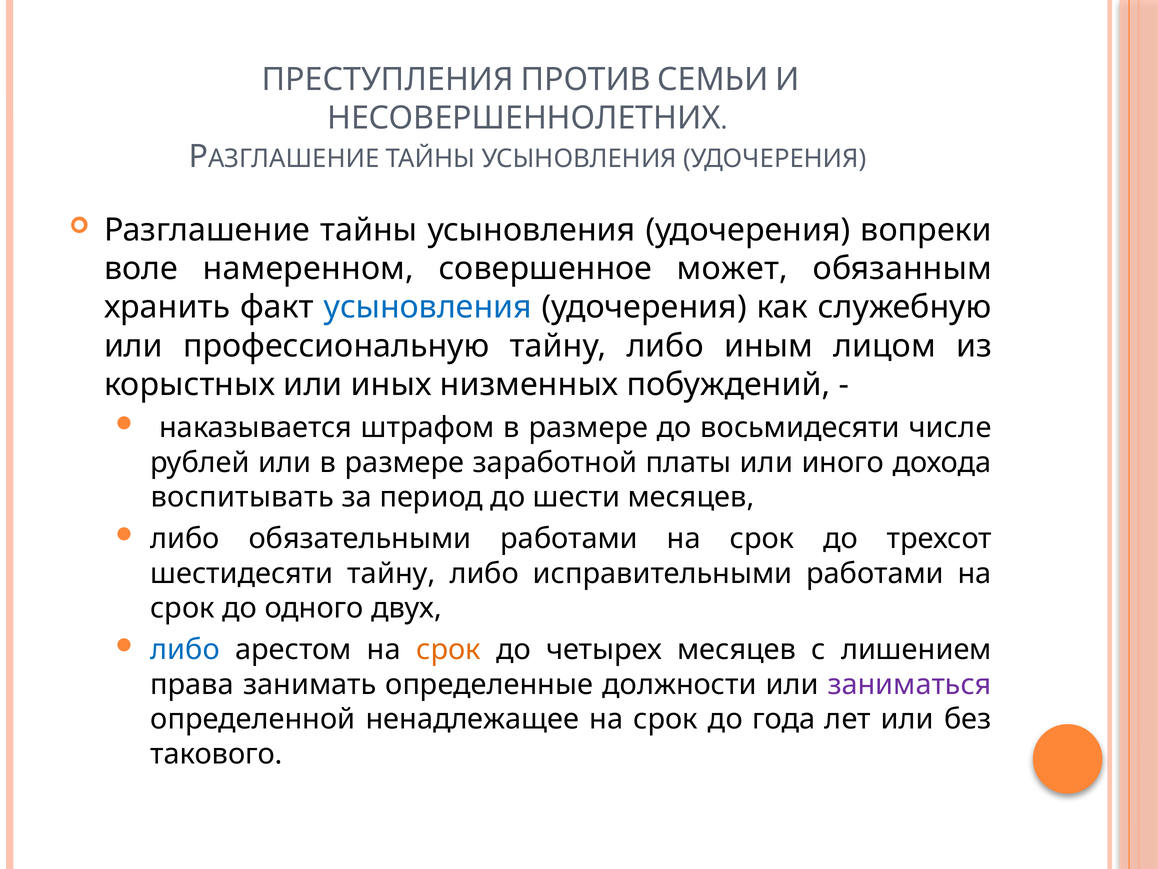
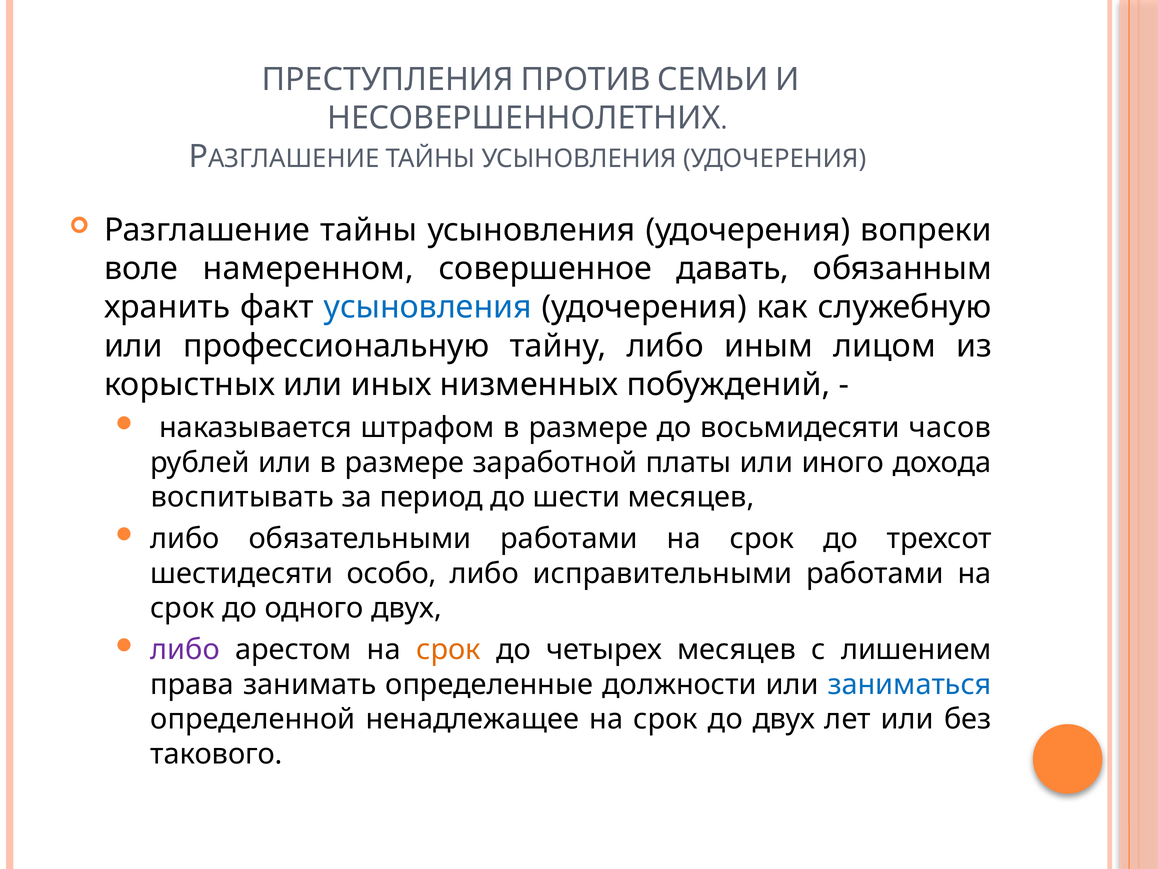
может: может -> давать
числе: числе -> часов
шестидесяти тайну: тайну -> особо
либо at (185, 650) colour: blue -> purple
заниматься colour: purple -> blue
до года: года -> двух
